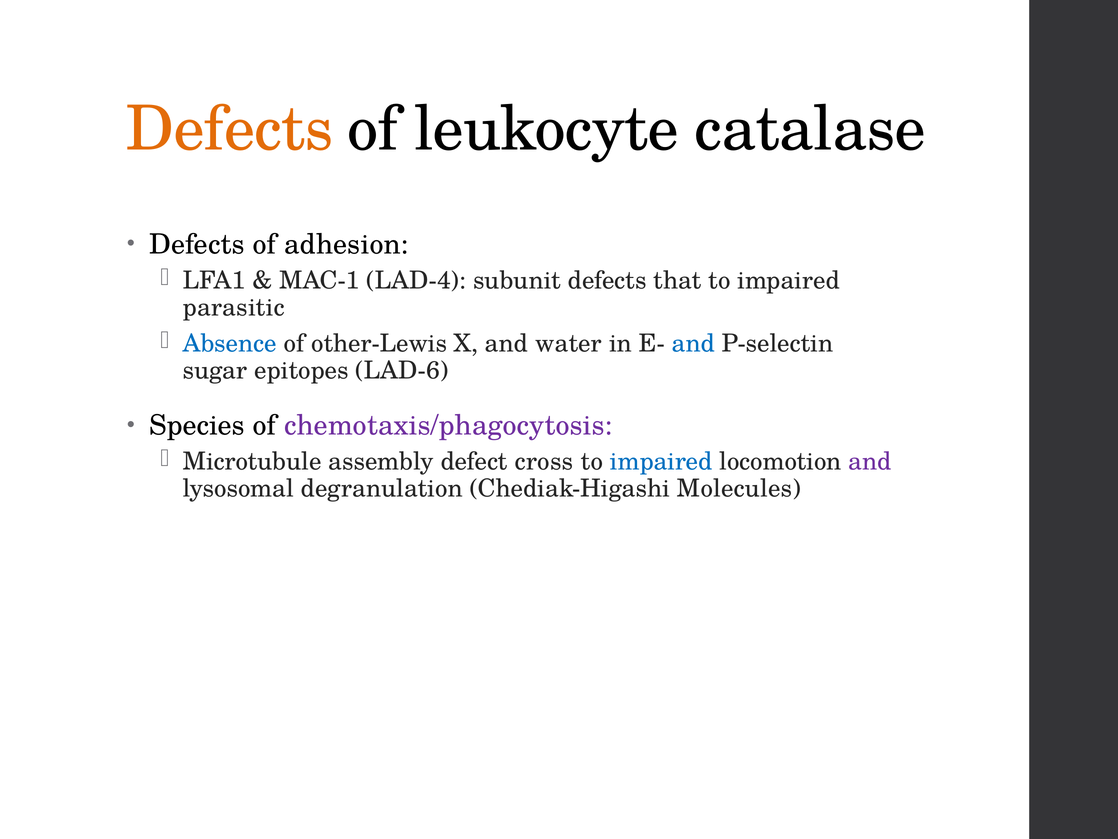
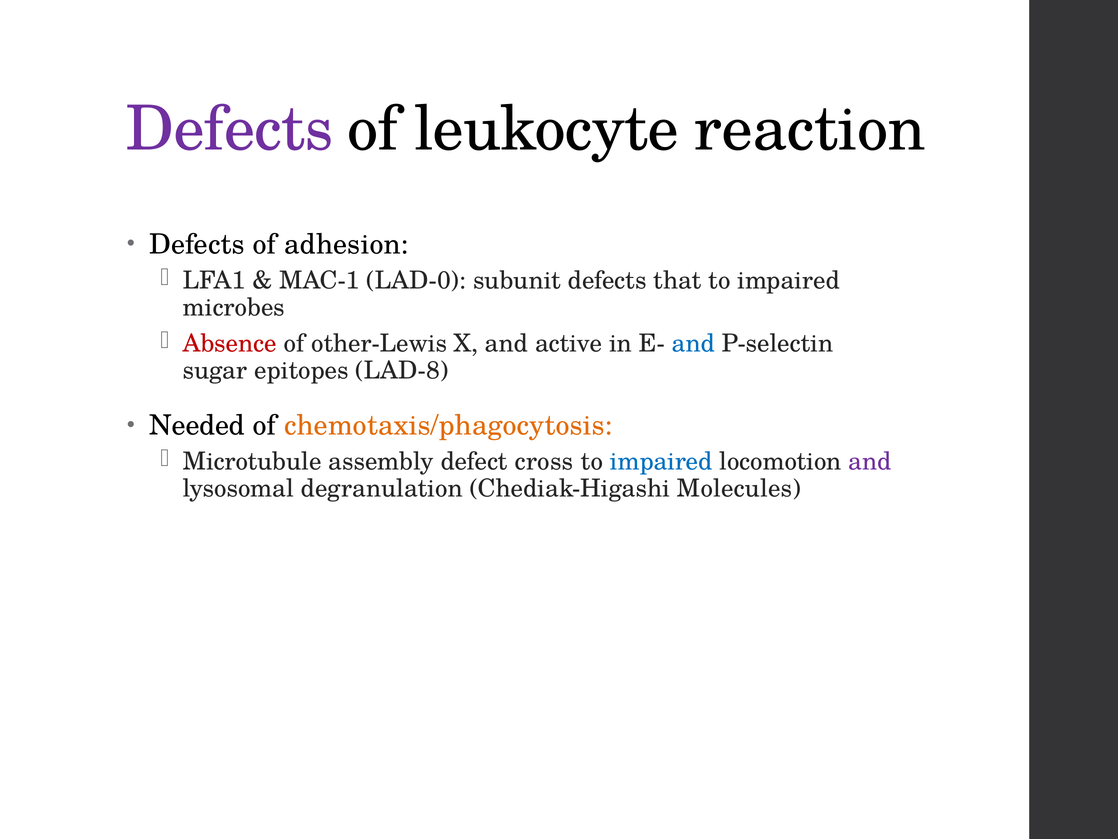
Defects at (230, 129) colour: orange -> purple
catalase: catalase -> reaction
LAD-4: LAD-4 -> LAD-0
parasitic: parasitic -> microbes
Absence colour: blue -> red
water: water -> active
LAD-6: LAD-6 -> LAD-8
Species: Species -> Needed
chemotaxis/phagocytosis colour: purple -> orange
